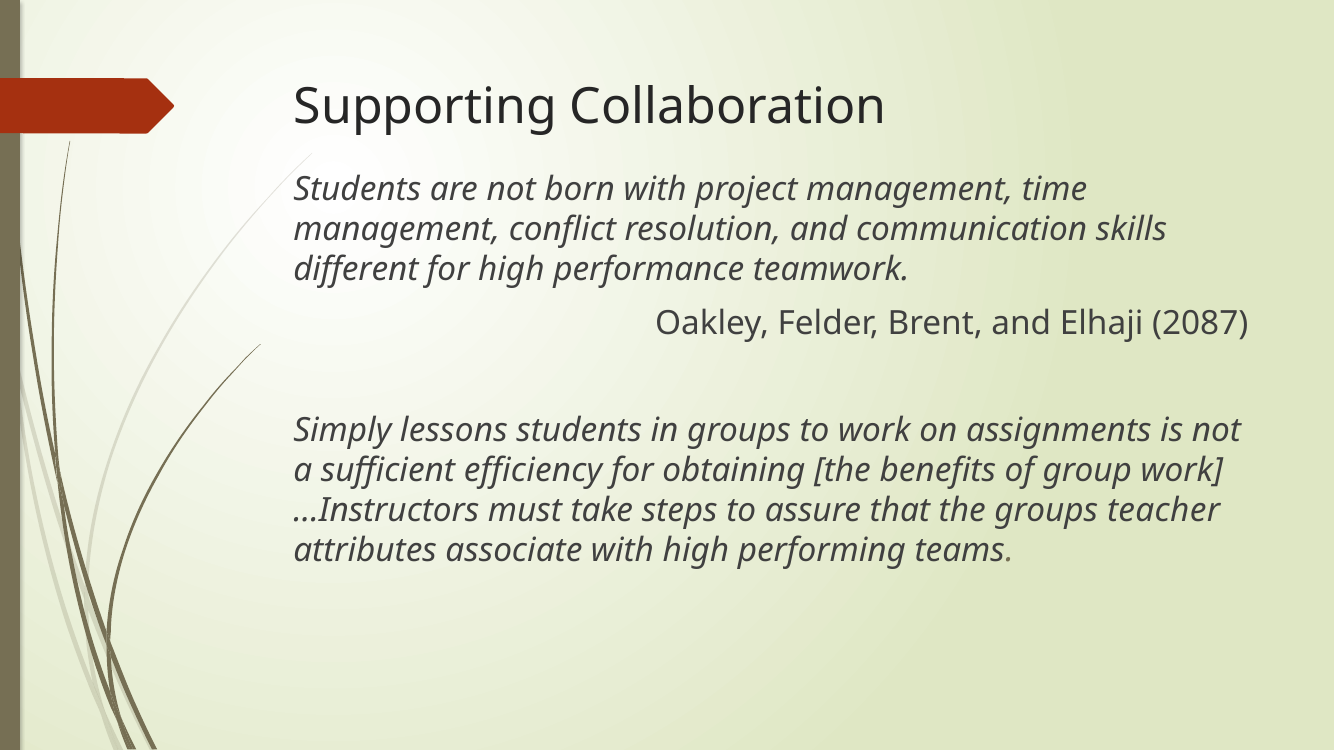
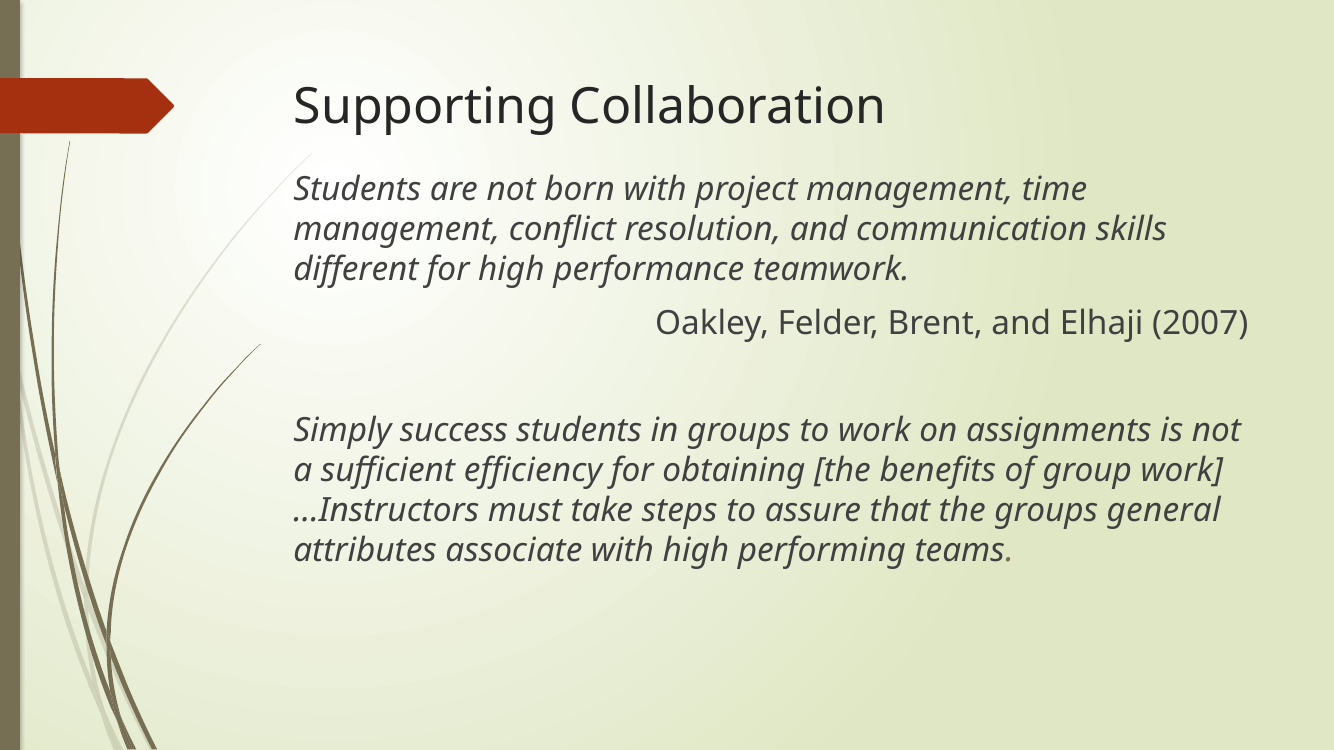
2087: 2087 -> 2007
lessons: lessons -> success
teacher: teacher -> general
